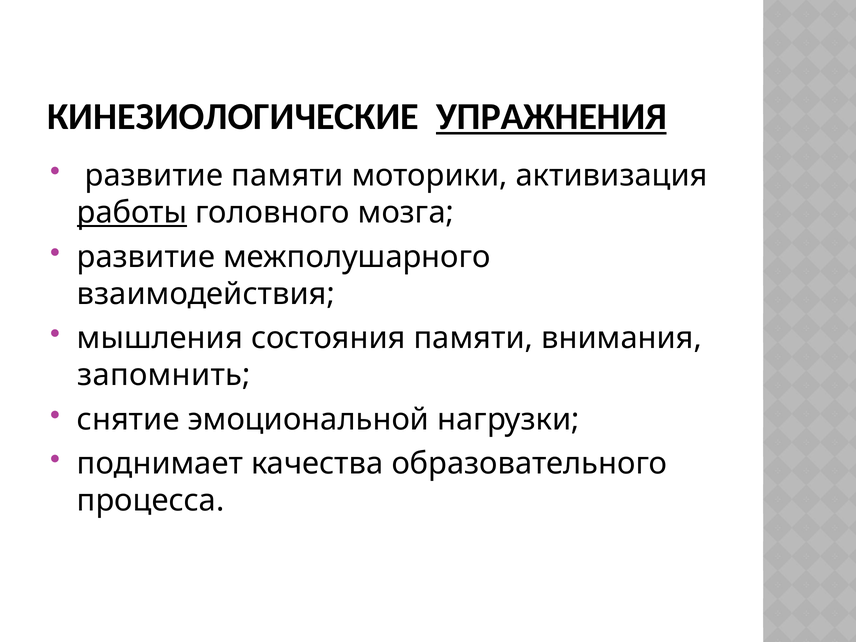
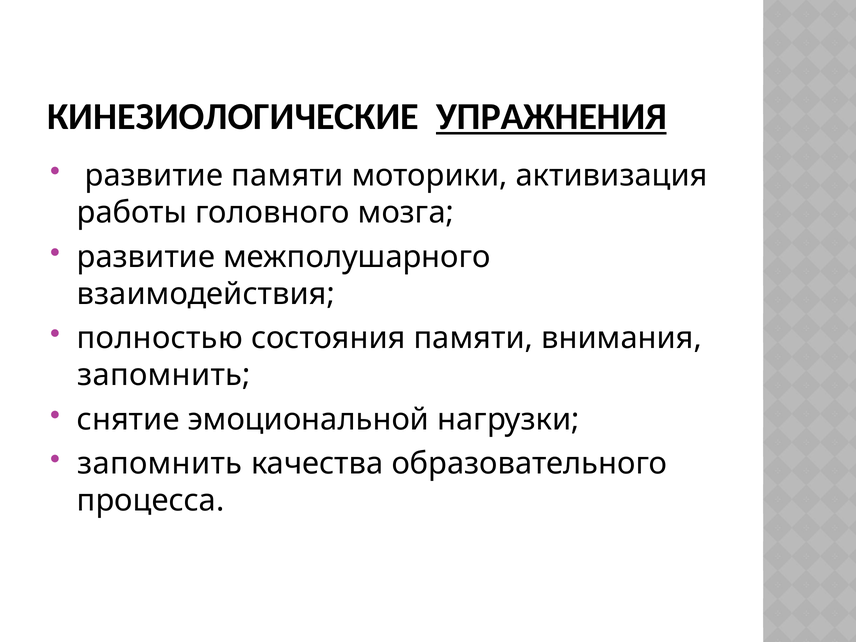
работы underline: present -> none
мышления: мышления -> полностью
поднимает at (160, 464): поднимает -> запомнить
